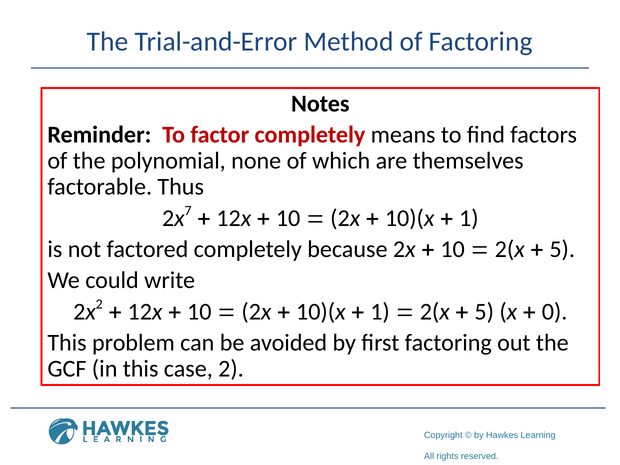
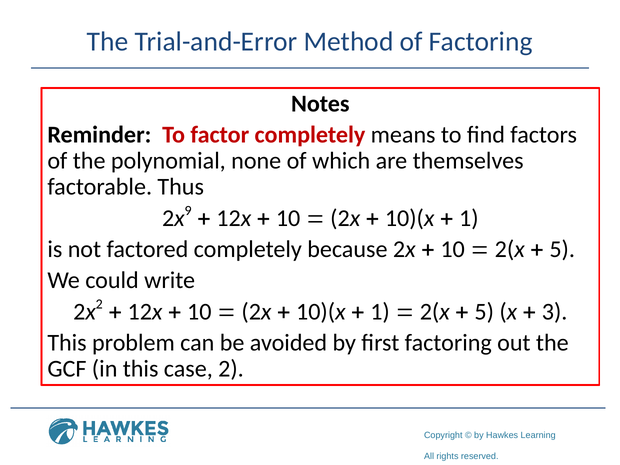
7: 7 -> 9
0: 0 -> 3
